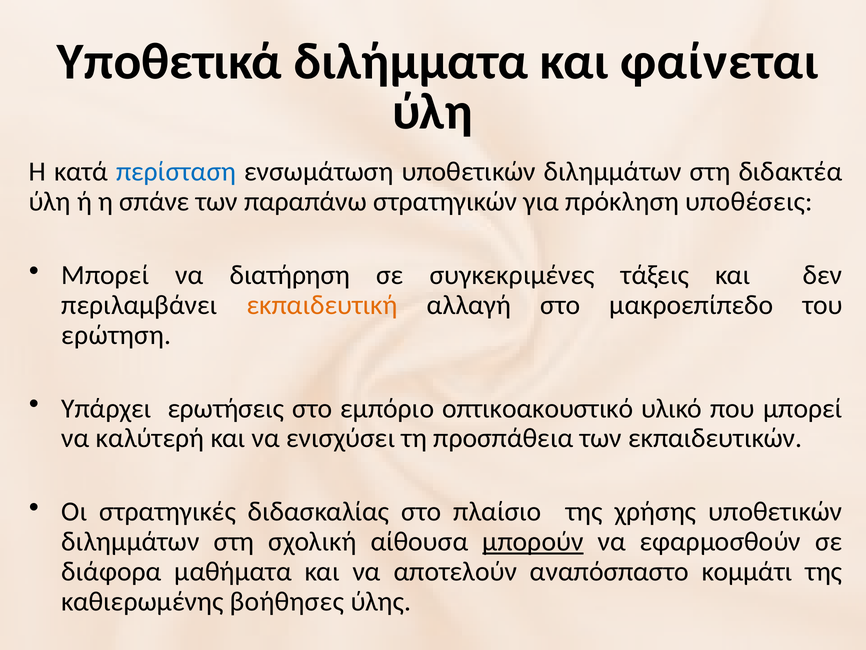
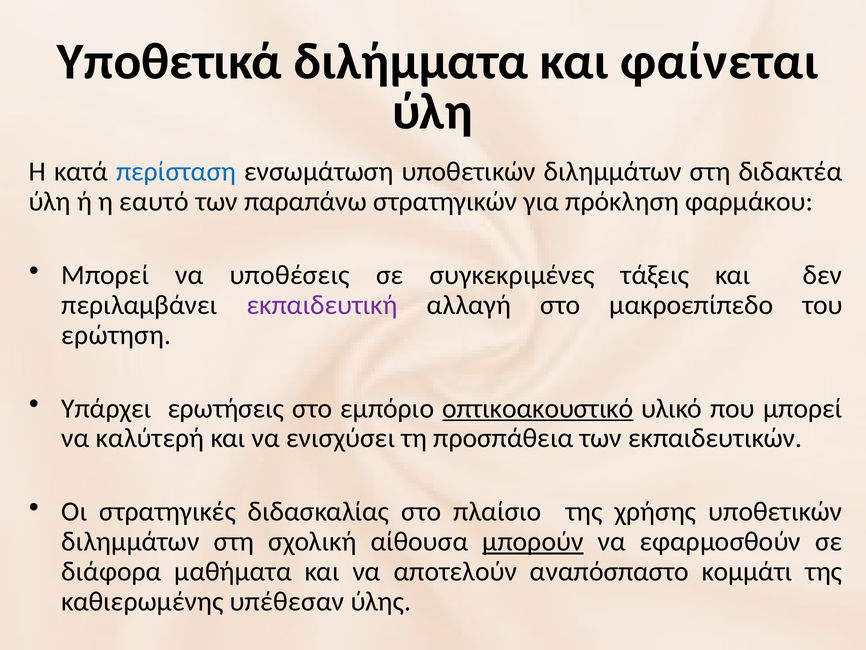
σπάνε: σπάνε -> εαυτό
υποθέσεις: υποθέσεις -> φαρμάκου
διατήρηση: διατήρηση -> υποθέσεις
εκπαιδευτική colour: orange -> purple
οπτικοακουστικό underline: none -> present
βοήθησες: βοήθησες -> υπέθεσαν
